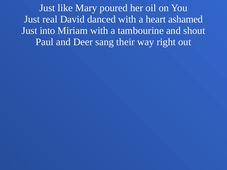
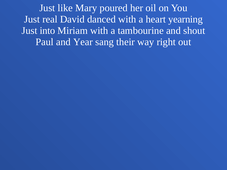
ashamed: ashamed -> yearning
Deer: Deer -> Year
